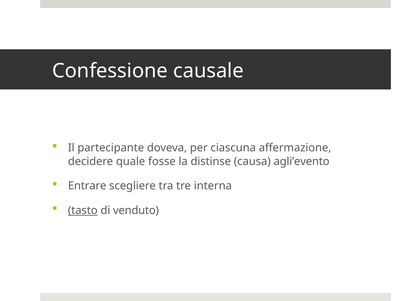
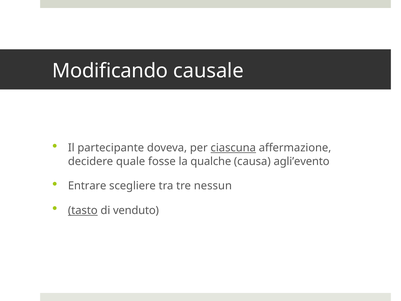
Confessione: Confessione -> Modificando
ciascuna underline: none -> present
distinse: distinse -> qualche
interna: interna -> nessun
